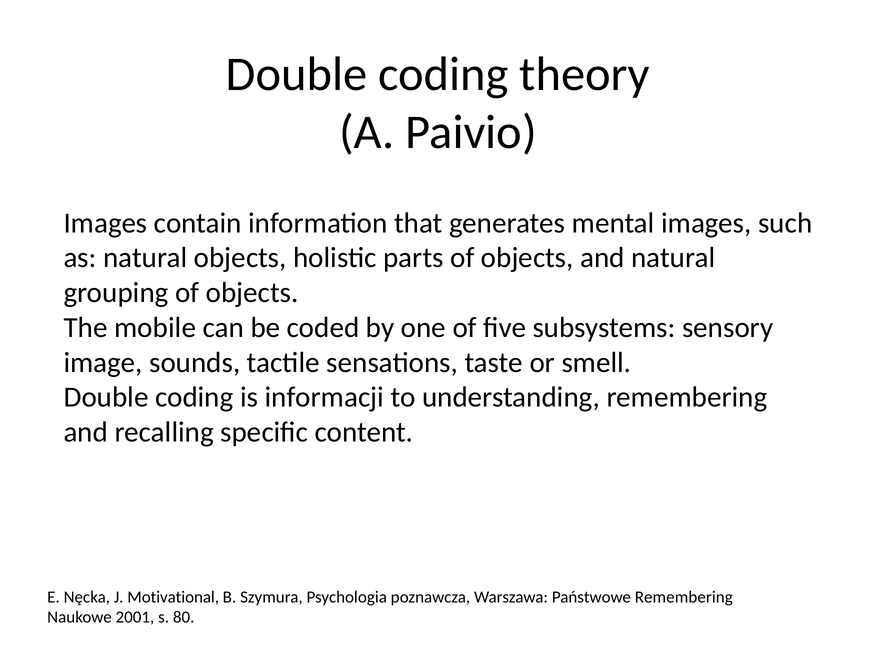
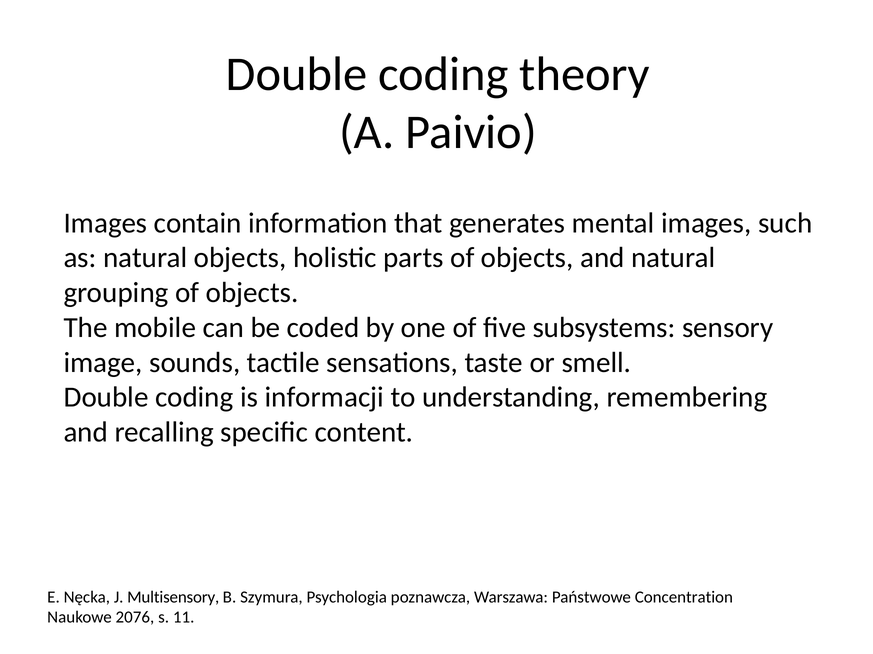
Motivational: Motivational -> Multisensory
Państwowe Remembering: Remembering -> Concentration
2001: 2001 -> 2076
80: 80 -> 11
